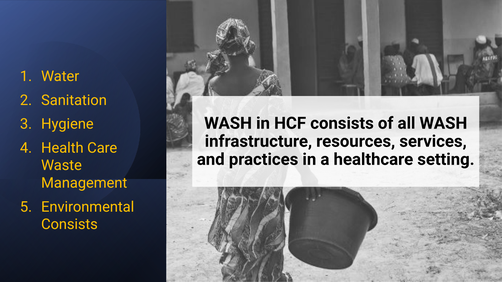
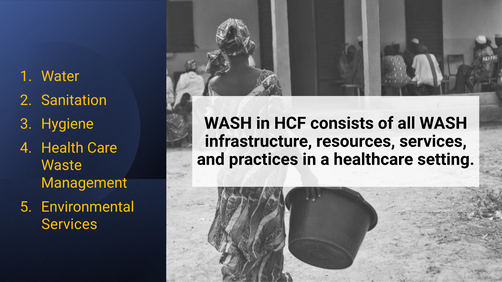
Consists at (69, 225): Consists -> Services
